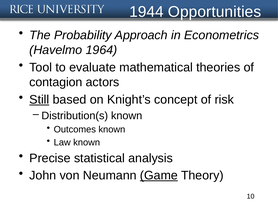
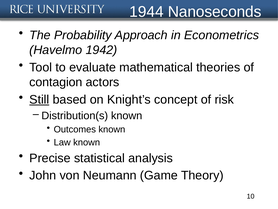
Opportunities: Opportunities -> Nanoseconds
1964: 1964 -> 1942
Game underline: present -> none
